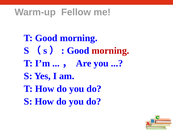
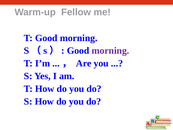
morning at (110, 51) colour: red -> purple
